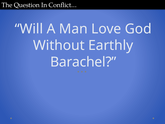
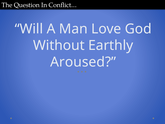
Barachel: Barachel -> Aroused
